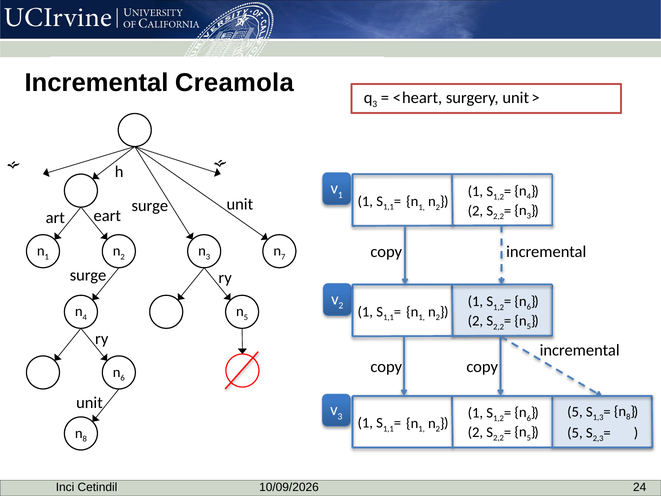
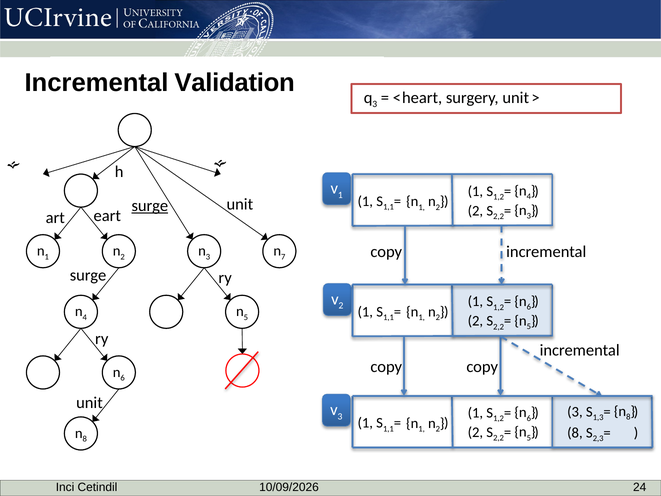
Creamola: Creamola -> Validation
surge at (150, 206) underline: none -> present
5 at (575, 412): 5 -> 3
5 at (575, 433): 5 -> 8
